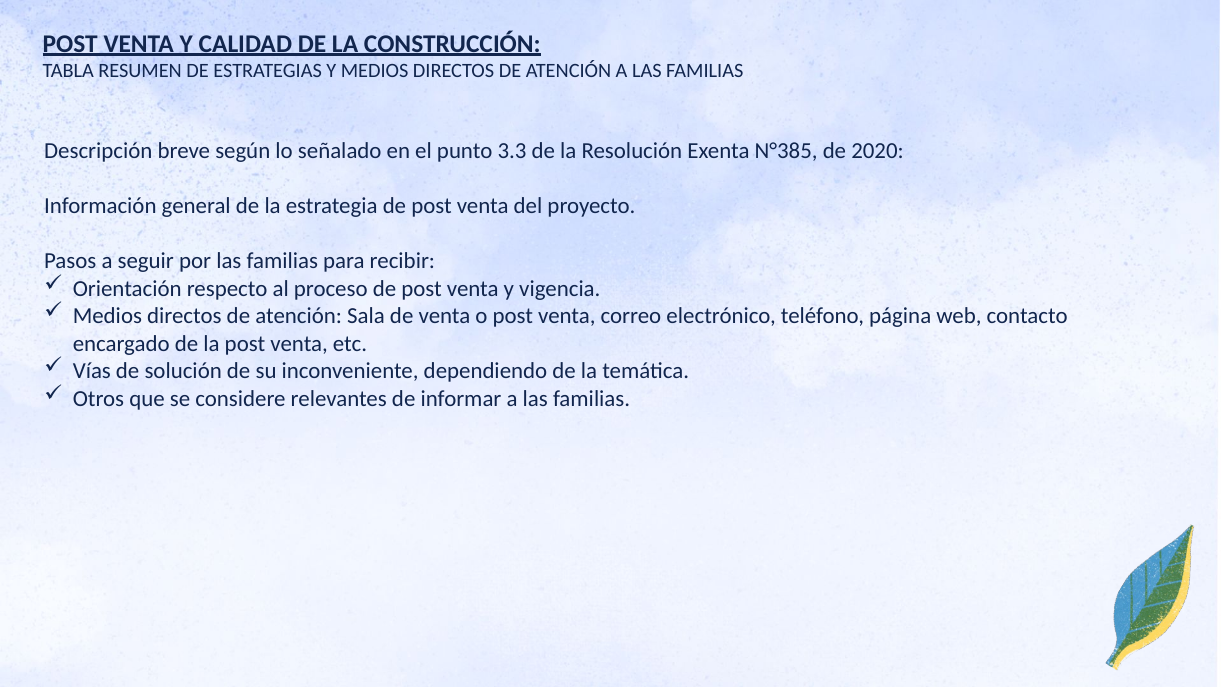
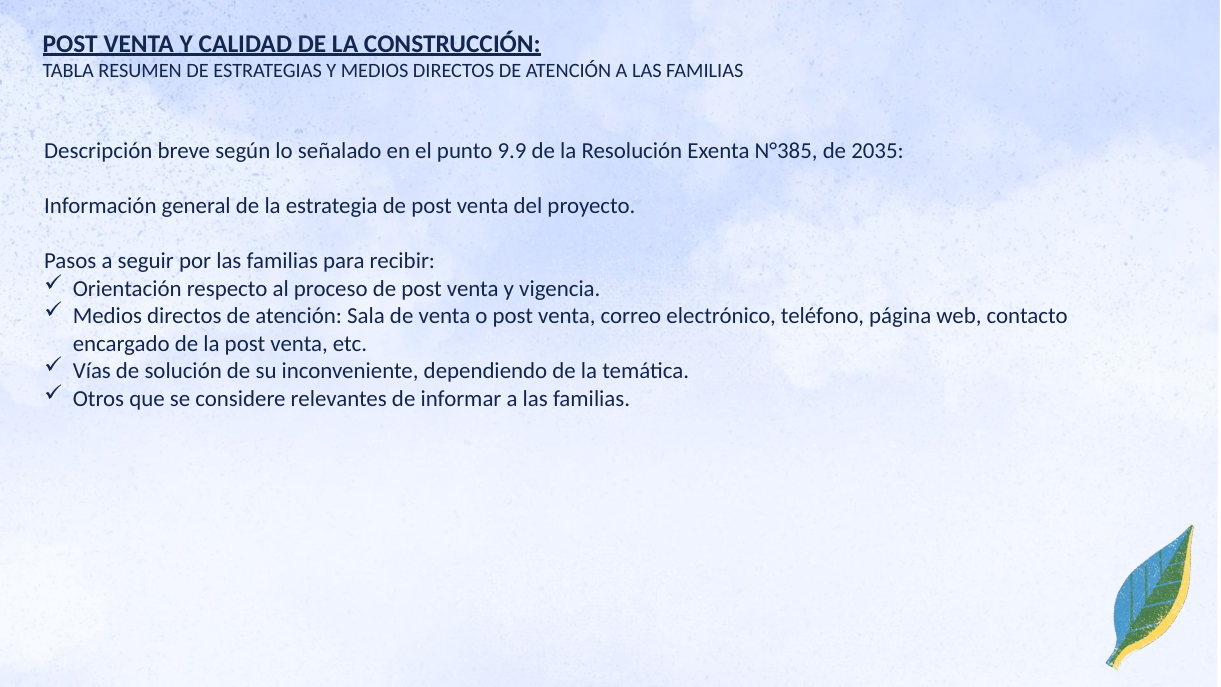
3.3: 3.3 -> 9.9
2020: 2020 -> 2035
